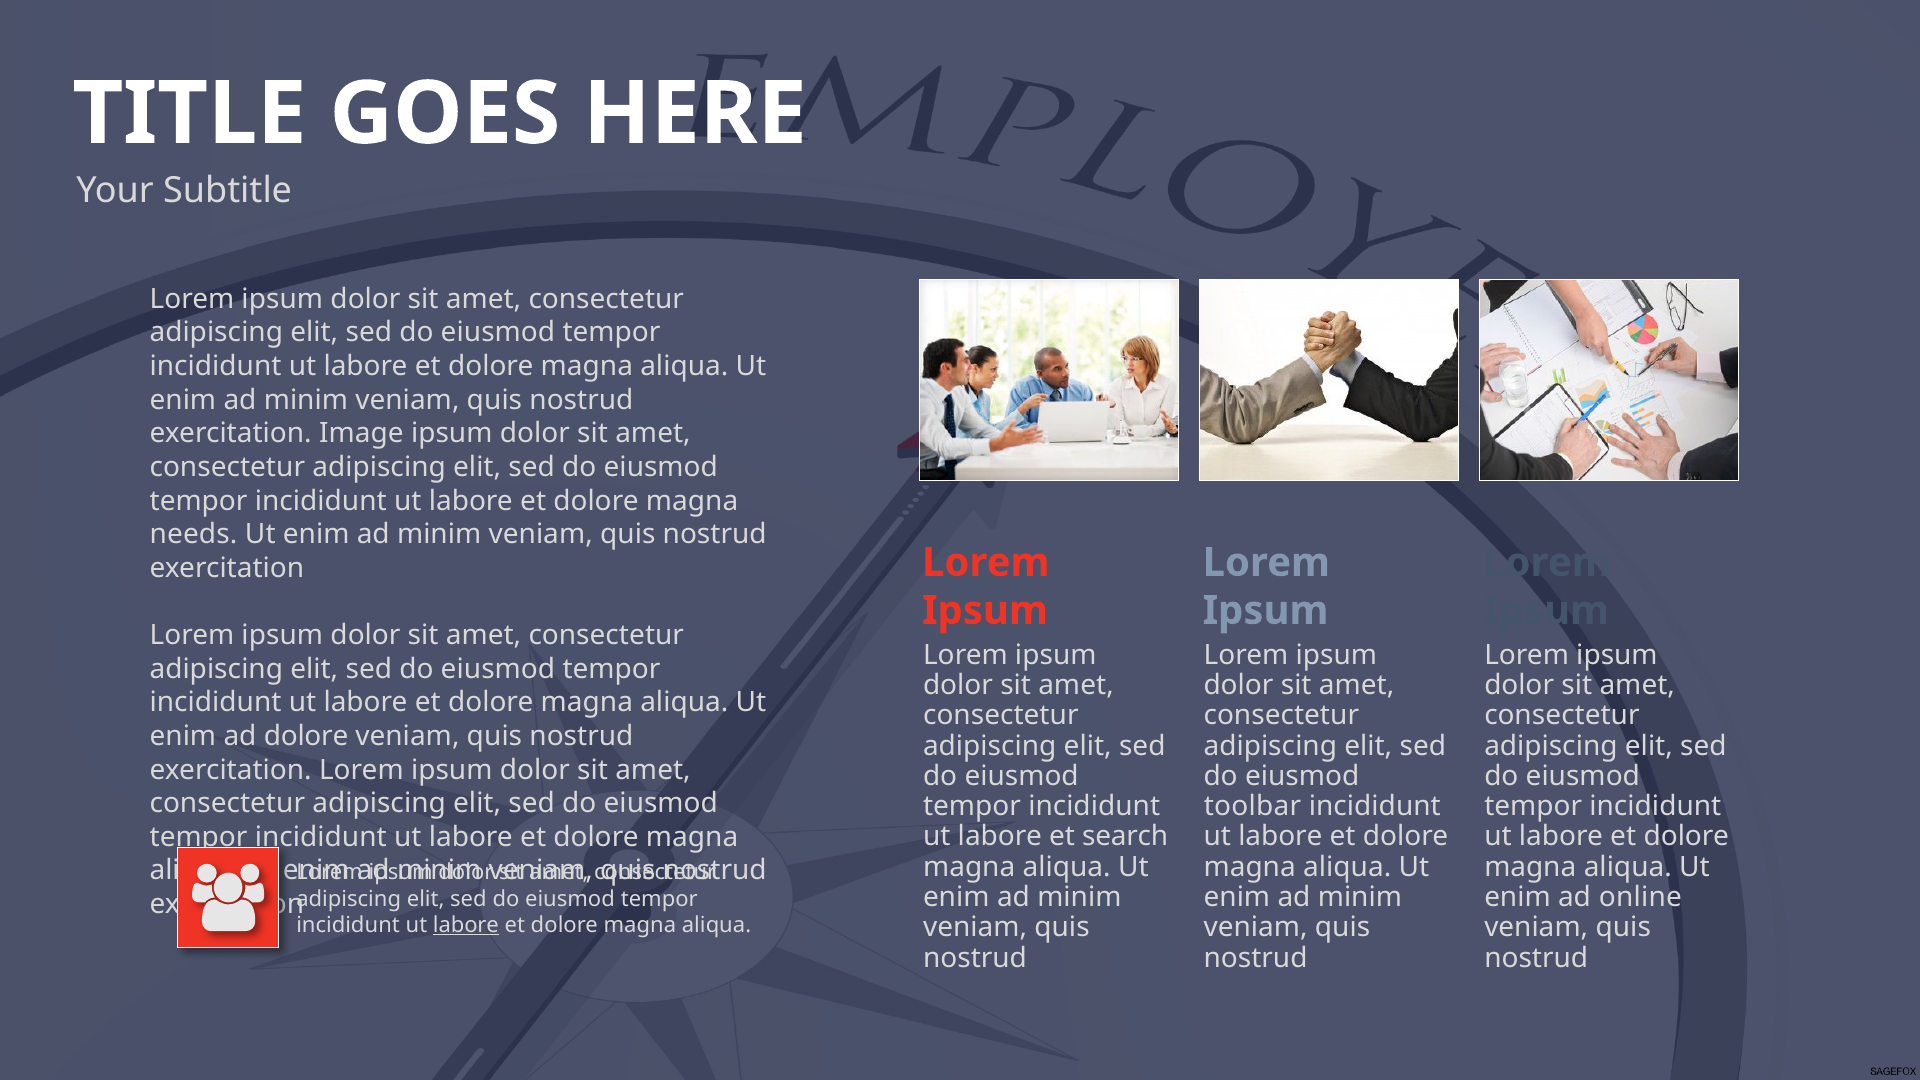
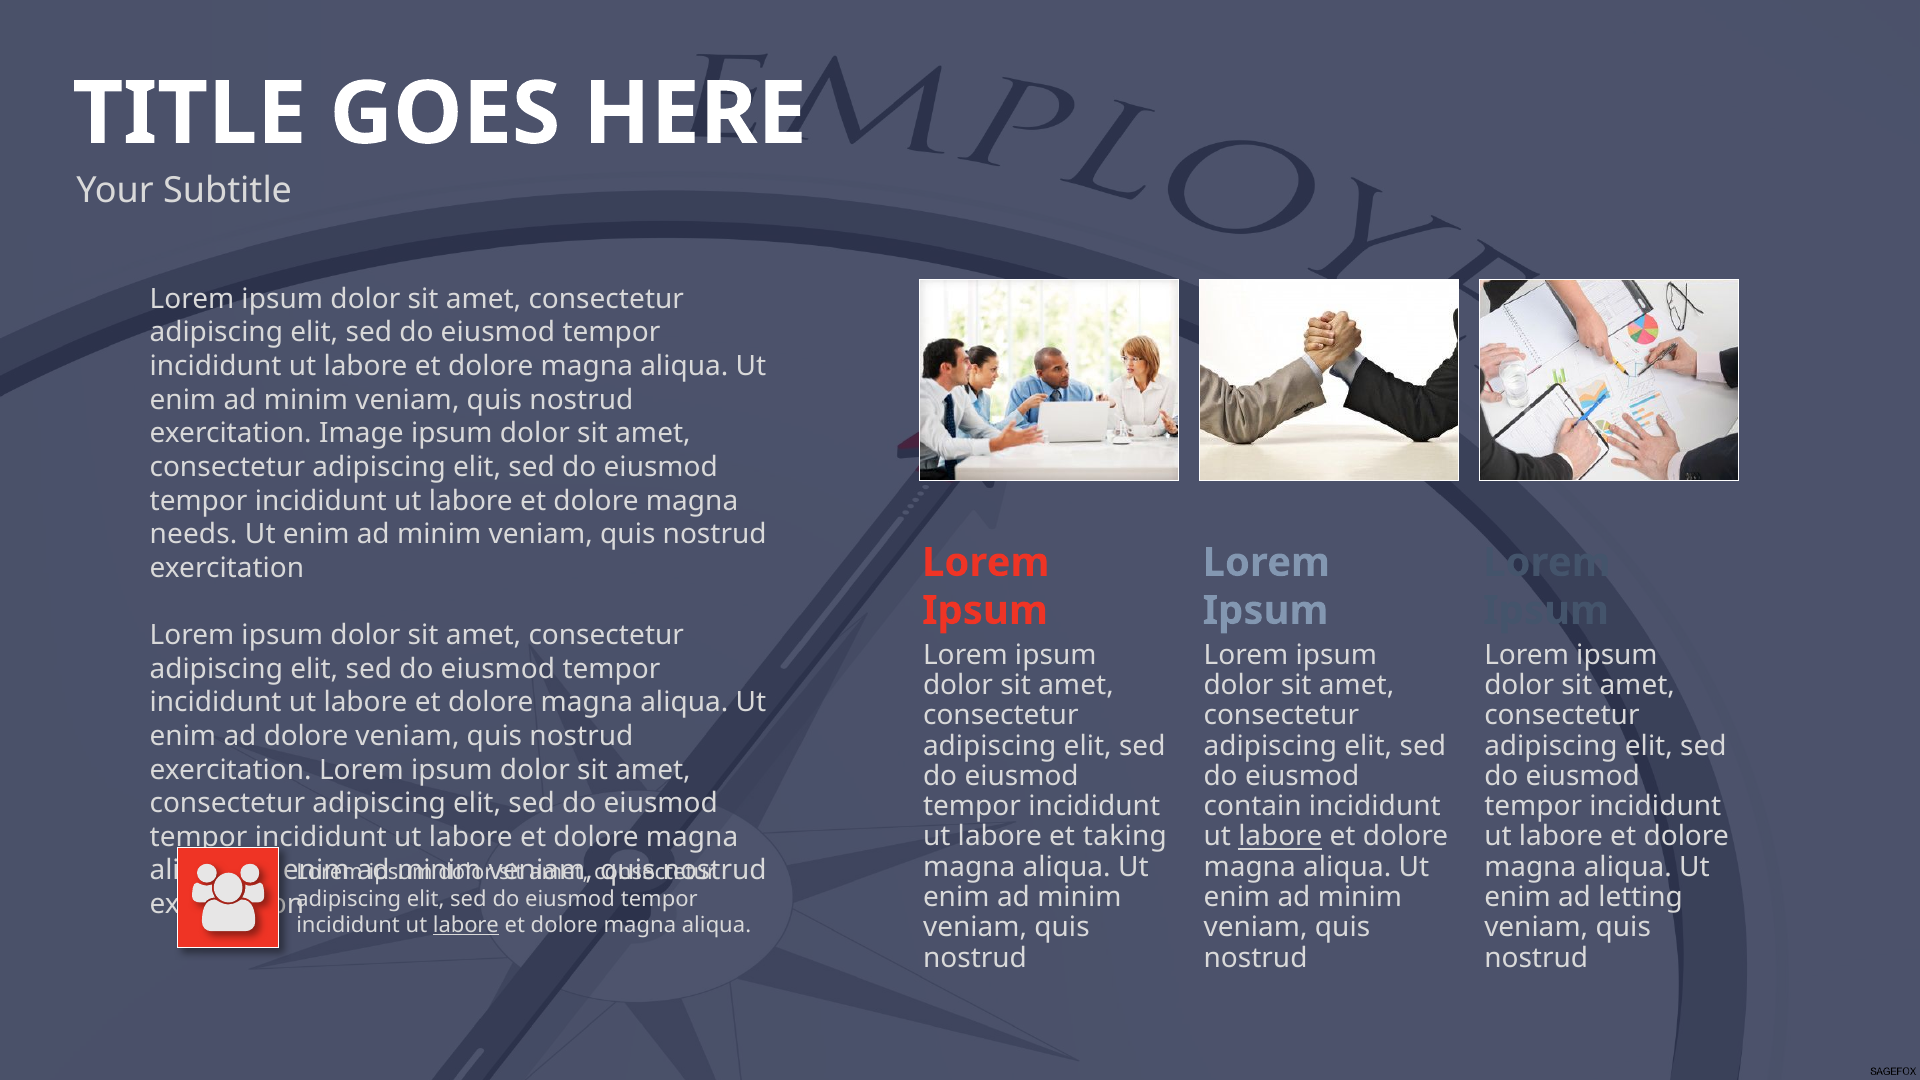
toolbar: toolbar -> contain
search: search -> taking
labore at (1280, 837) underline: none -> present
online: online -> letting
